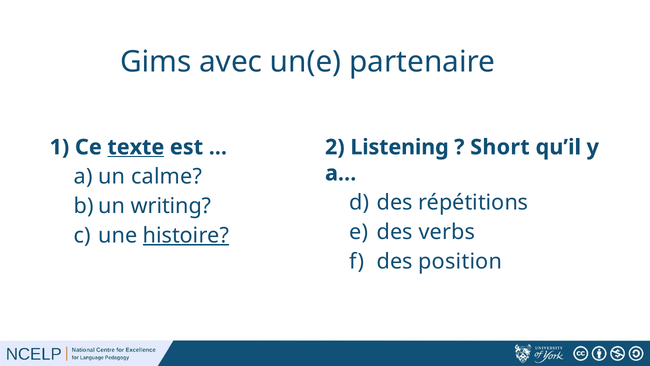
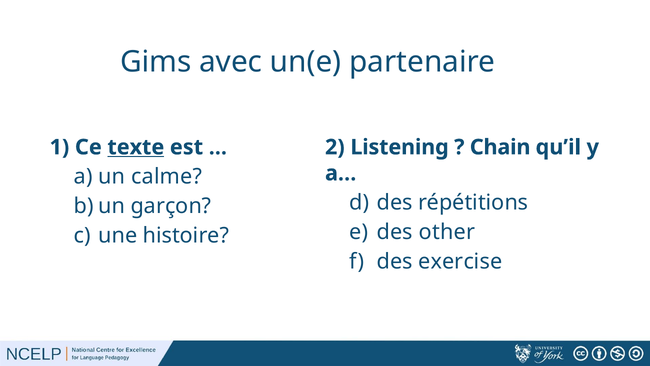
Short: Short -> Chain
writing: writing -> garçon
verbs: verbs -> other
histoire underline: present -> none
position: position -> exercise
